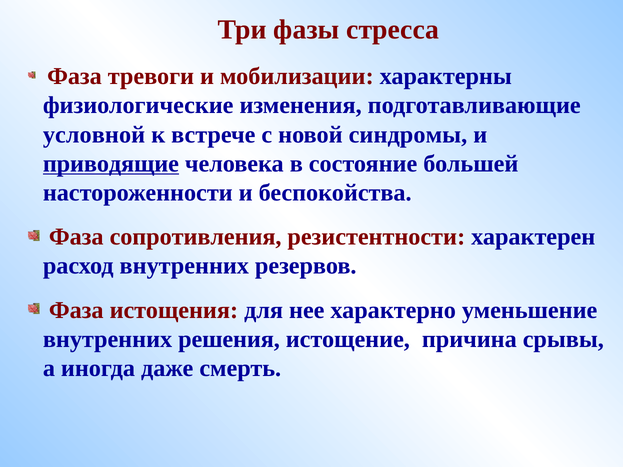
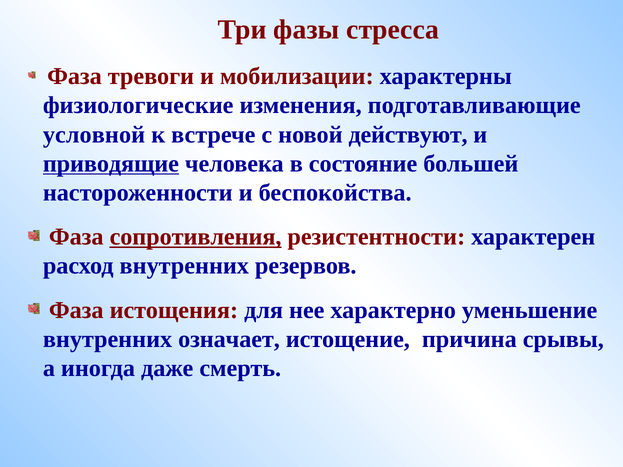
синдромы: синдромы -> действуют
сопротивления underline: none -> present
решения: решения -> означает
